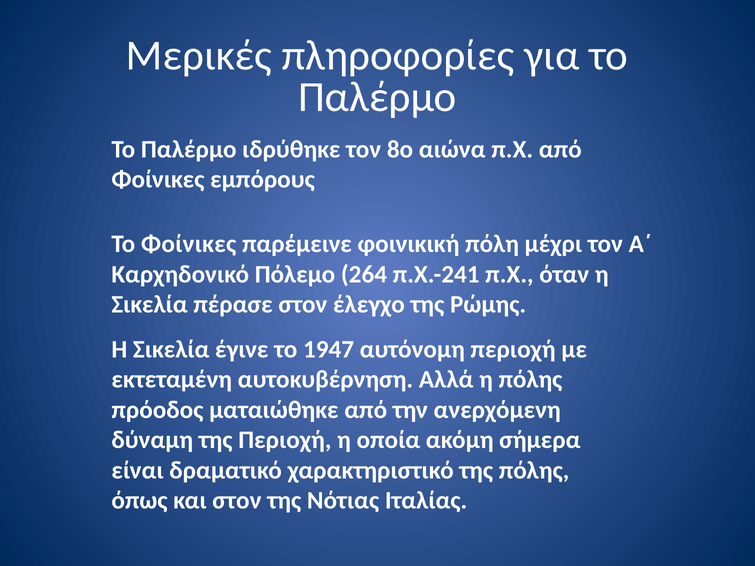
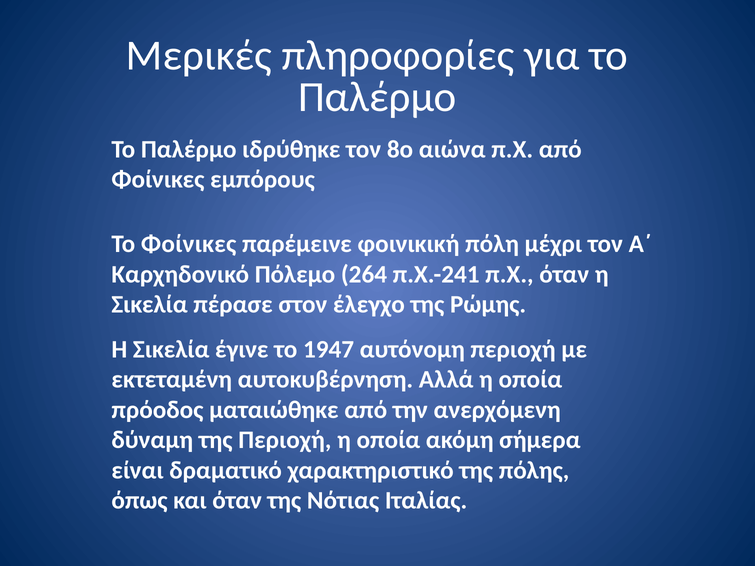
Αλλά η πόλης: πόλης -> οποία
και στον: στον -> όταν
